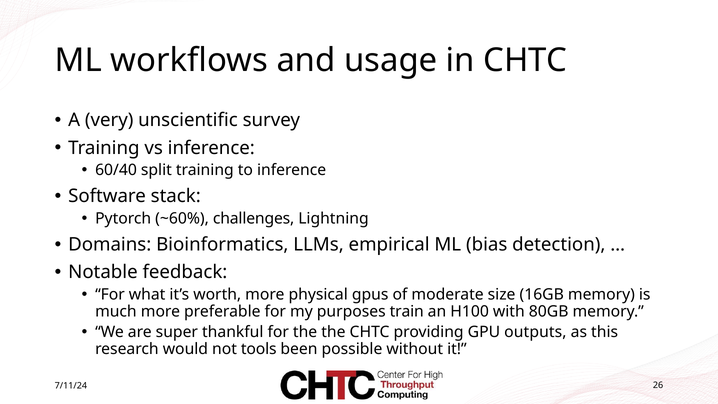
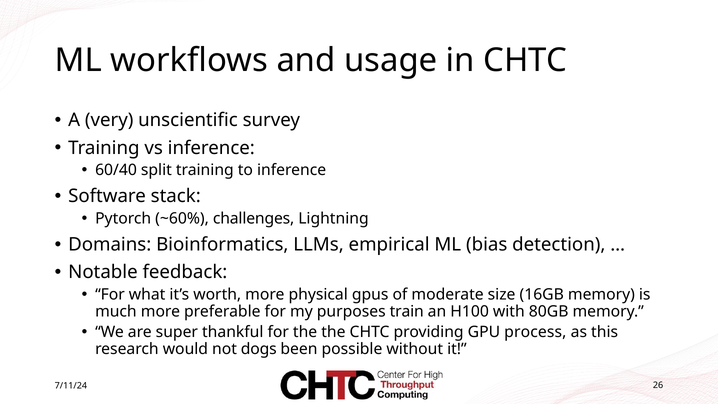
outputs: outputs -> process
tools: tools -> dogs
